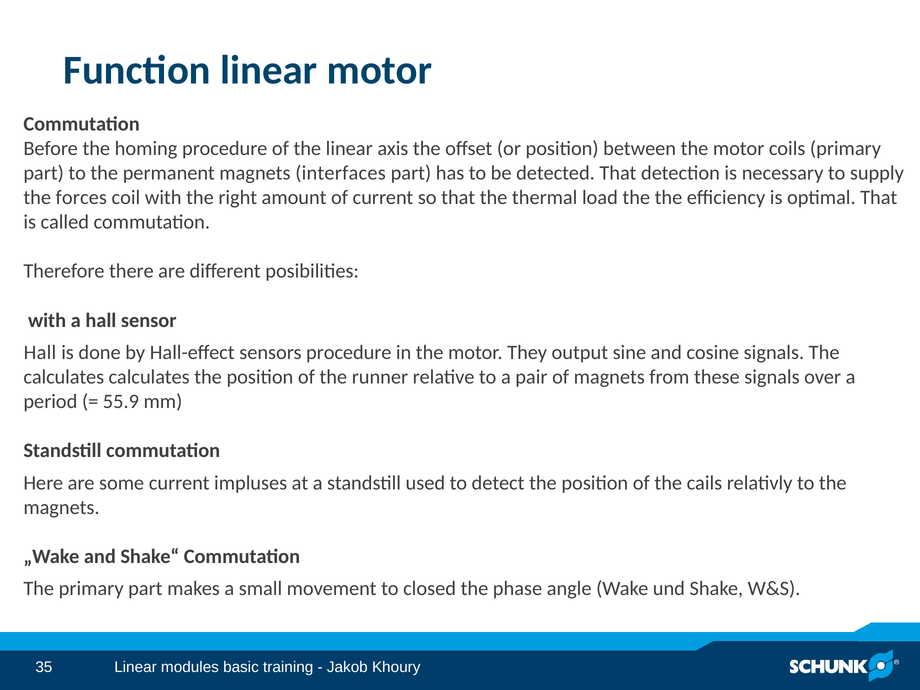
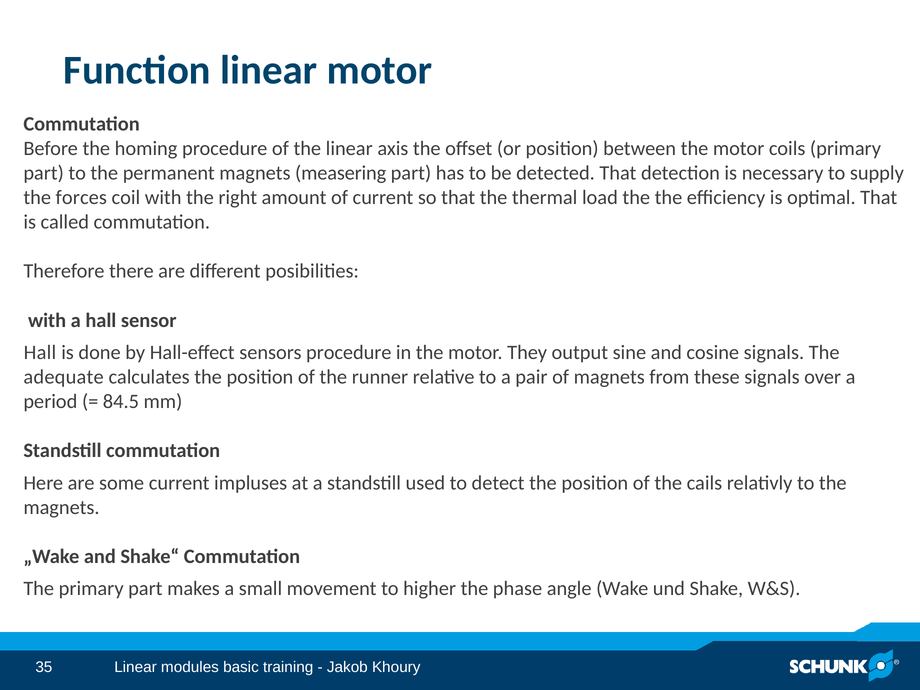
interfaces: interfaces -> measering
calculates at (64, 377): calculates -> adequate
55.9: 55.9 -> 84.5
closed: closed -> higher
